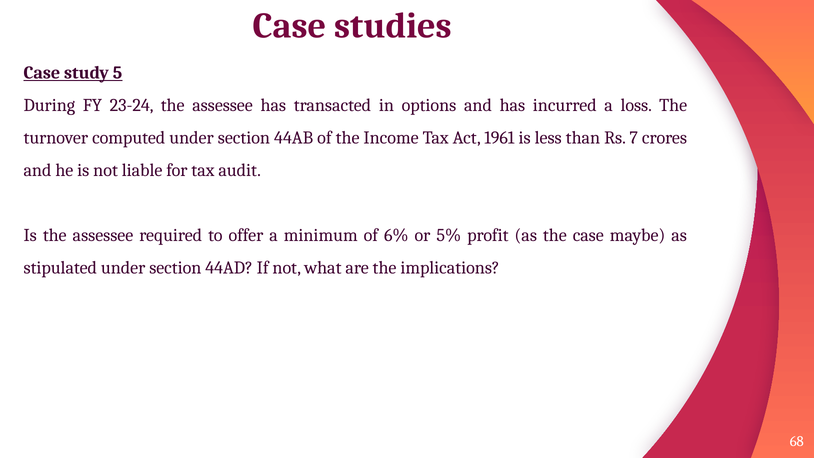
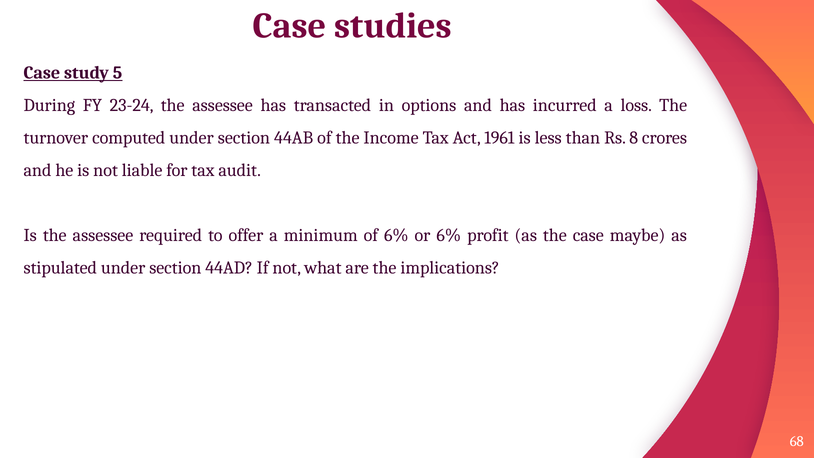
7: 7 -> 8
or 5%: 5% -> 6%
